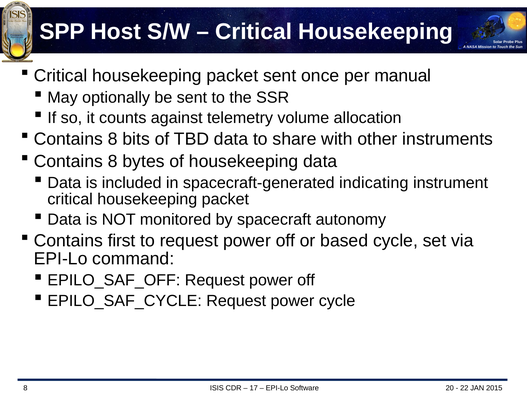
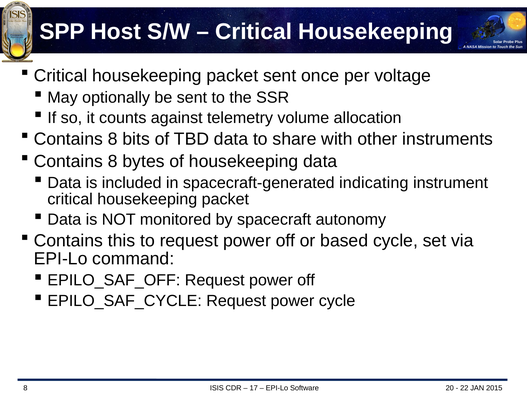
manual: manual -> voltage
first: first -> this
